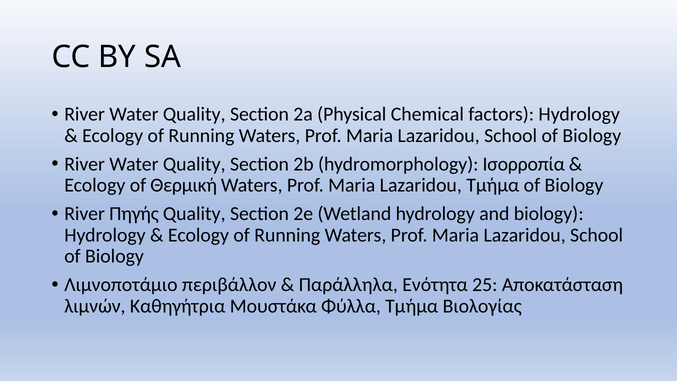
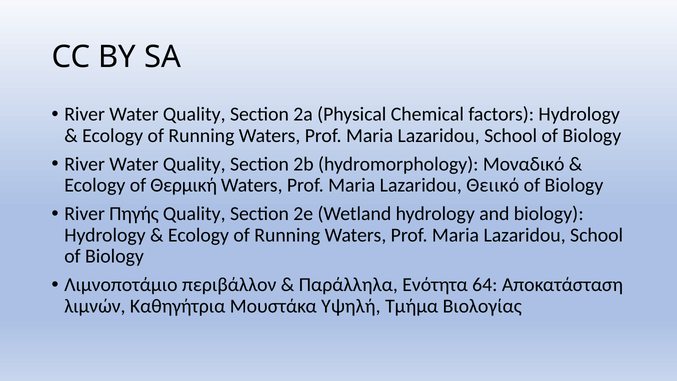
Ισορροπία: Ισορροπία -> Μοναδικό
Lazaridou Τμήμα: Τμήμα -> Θειικό
25: 25 -> 64
Φύλλα: Φύλλα -> Υψηλή
